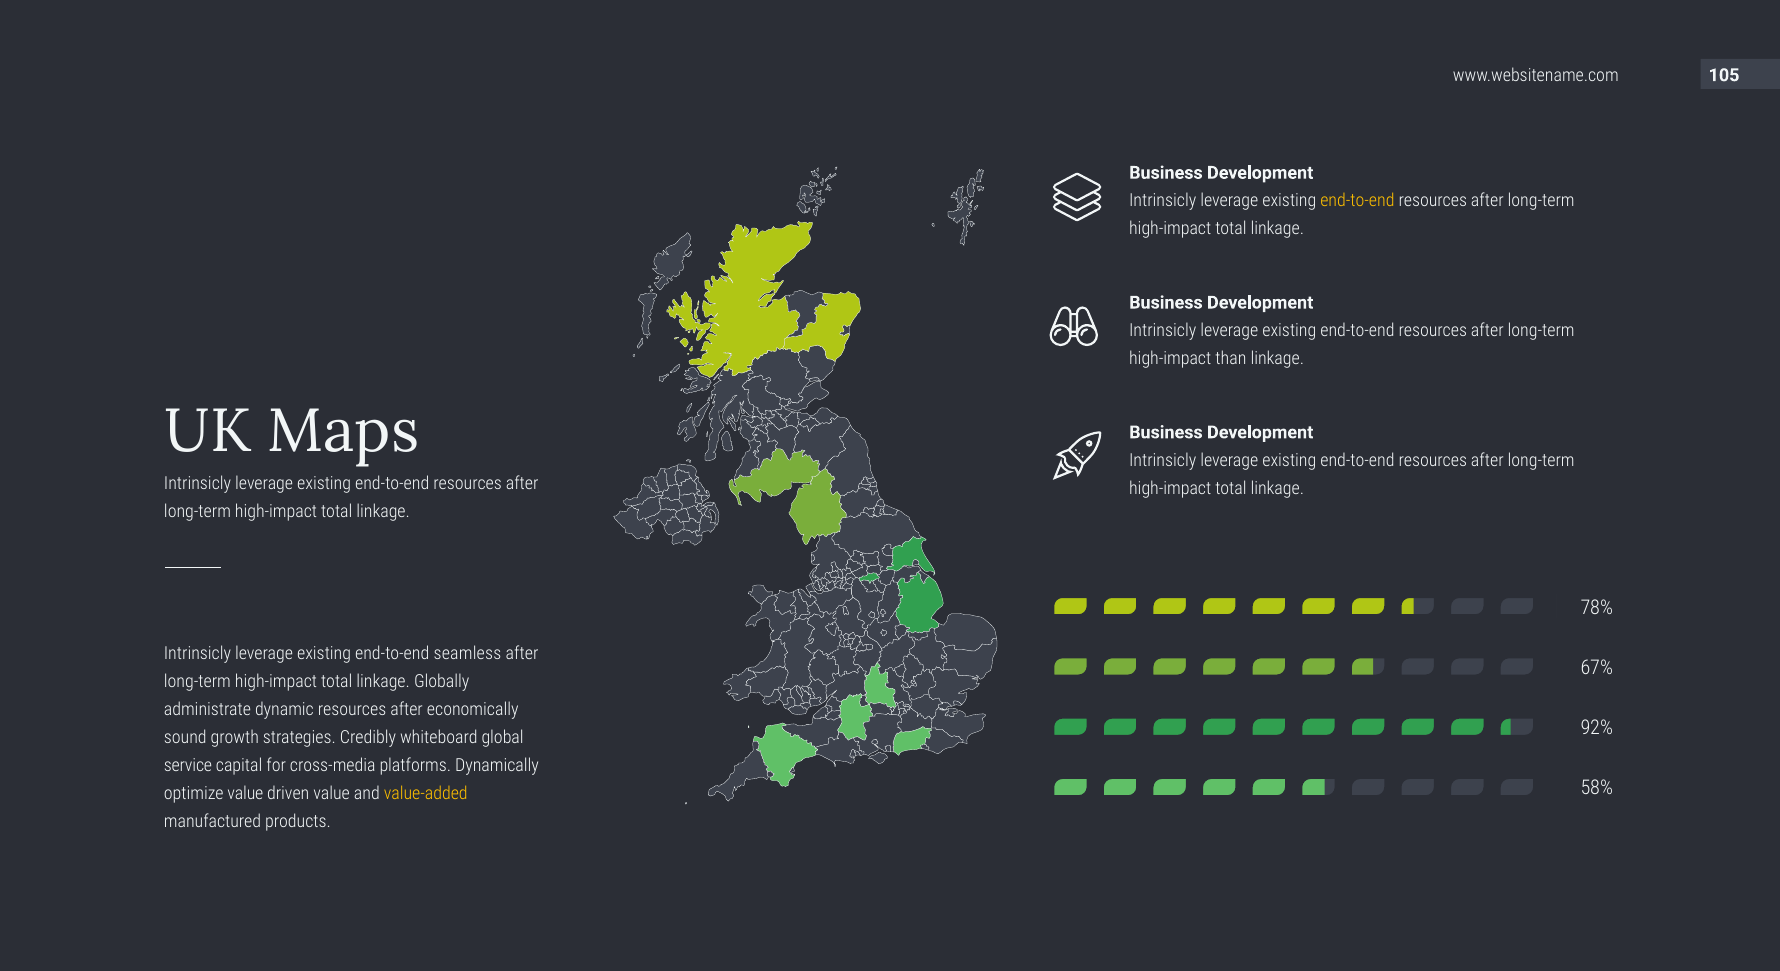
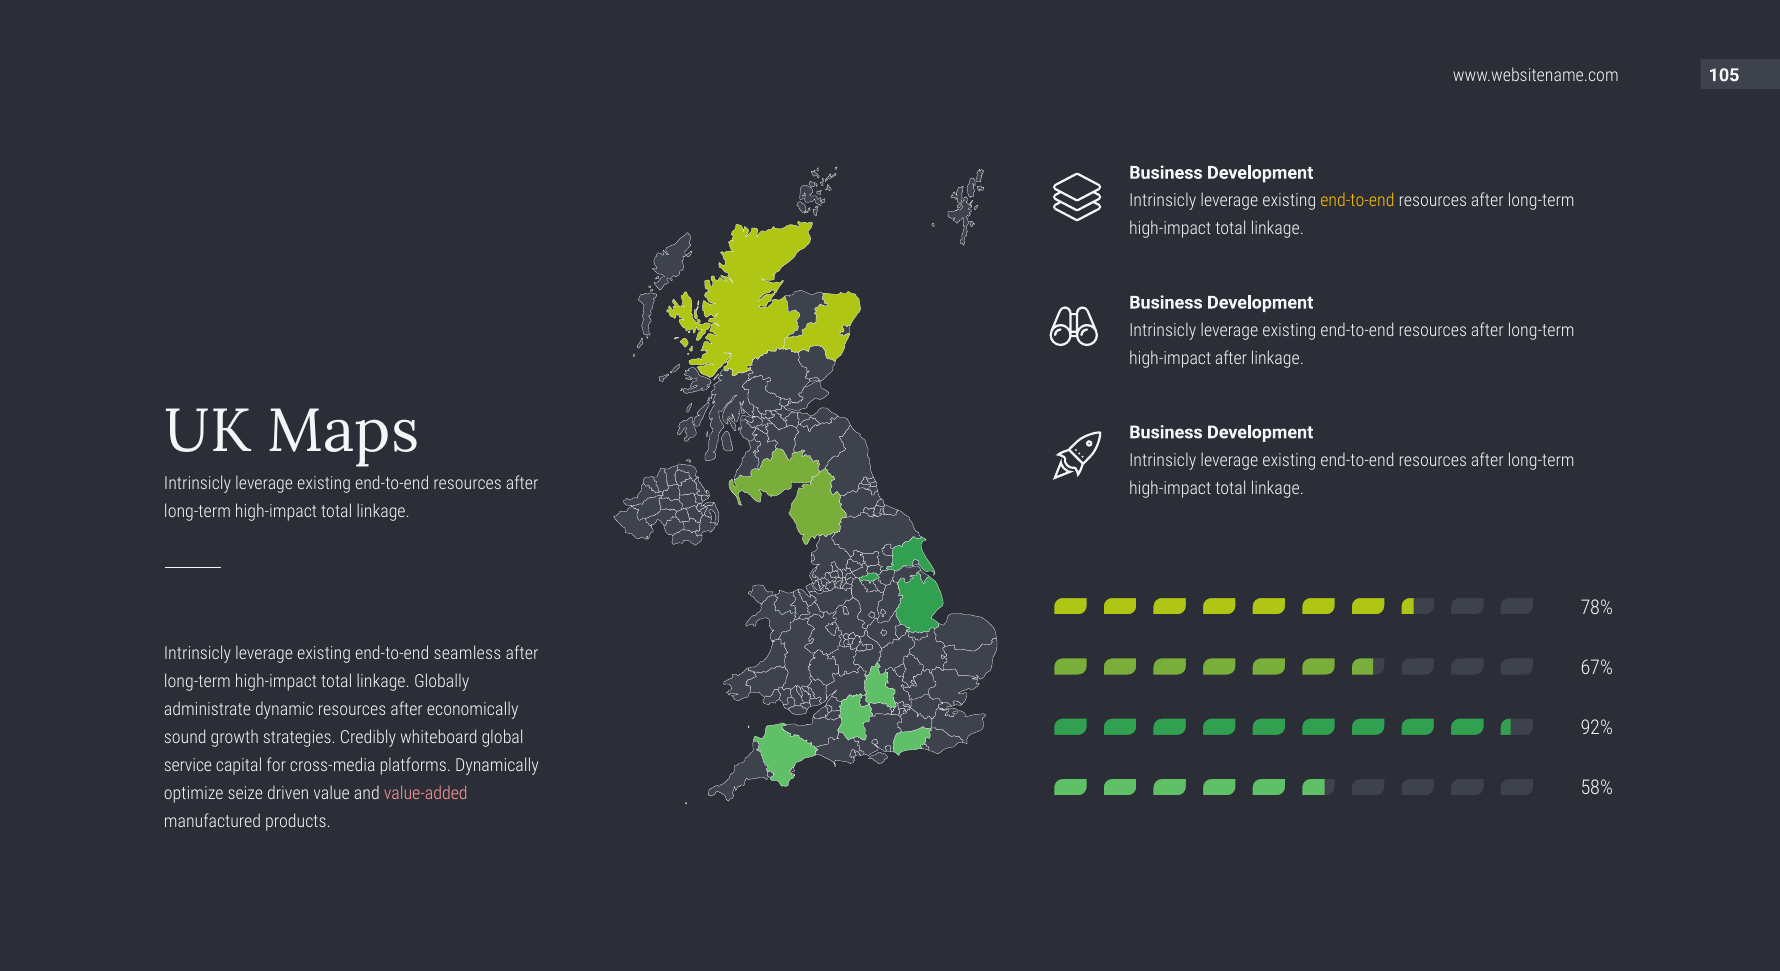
high-impact than: than -> after
optimize value: value -> seize
value-added colour: yellow -> pink
